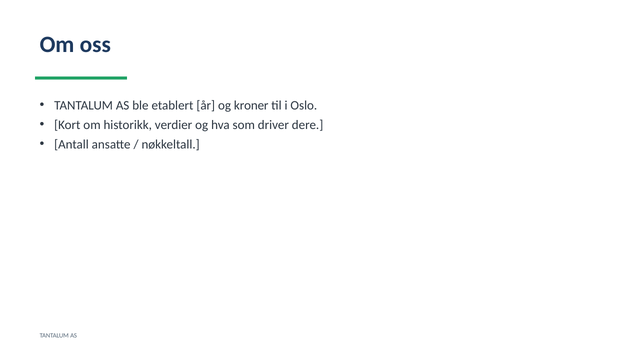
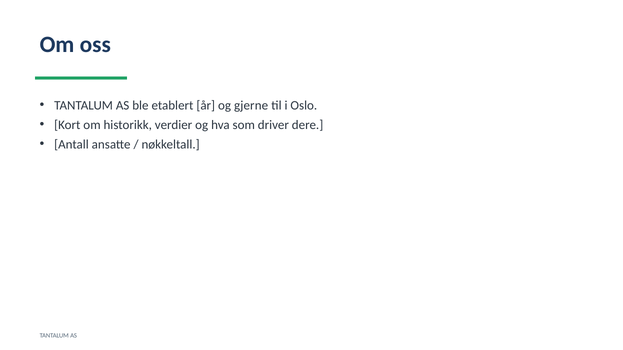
kroner: kroner -> gjerne
